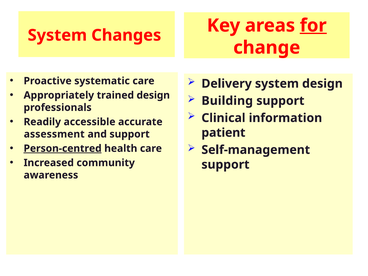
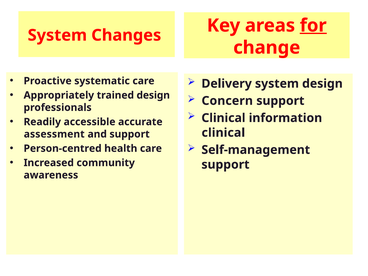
Building: Building -> Concern
patient at (223, 133): patient -> clinical
Person-centred underline: present -> none
